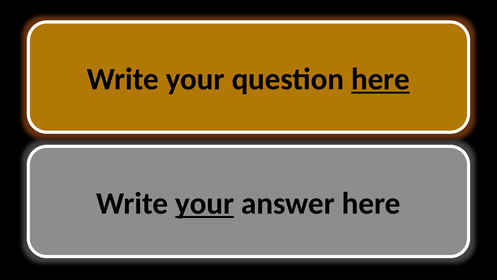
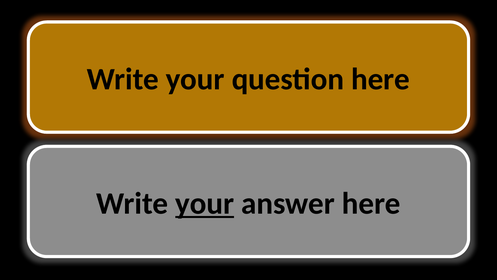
here at (381, 79) underline: present -> none
